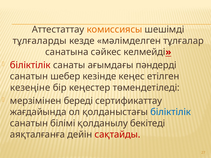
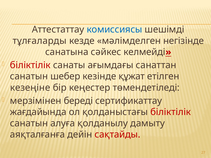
комиссиясы colour: orange -> blue
тұлғалар: тұлғалар -> негізінде
пәндерді: пәндерді -> санаттан
кеңес: кеңес -> құжат
біліктілік at (171, 112) colour: blue -> red
білімі: білімі -> алуға
бекітеді: бекітеді -> дамыту
